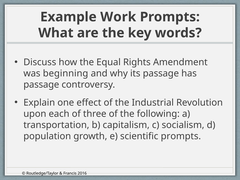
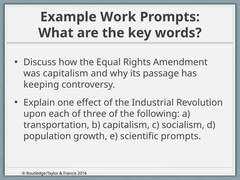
was beginning: beginning -> capitalism
passage at (41, 85): passage -> keeping
